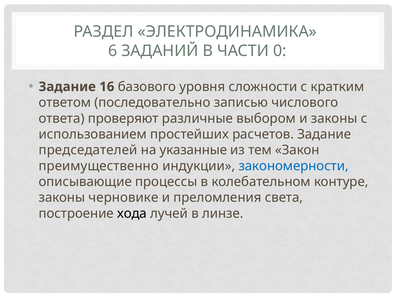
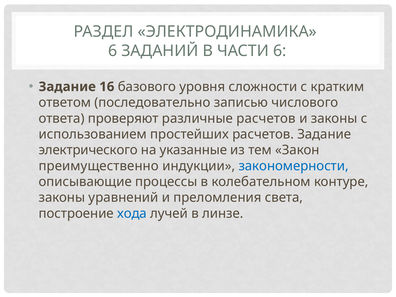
ЧАСТИ 0: 0 -> 6
различные выбором: выбором -> расчетов
председателей: председателей -> электрического
черновике: черновике -> уравнений
хода colour: black -> blue
